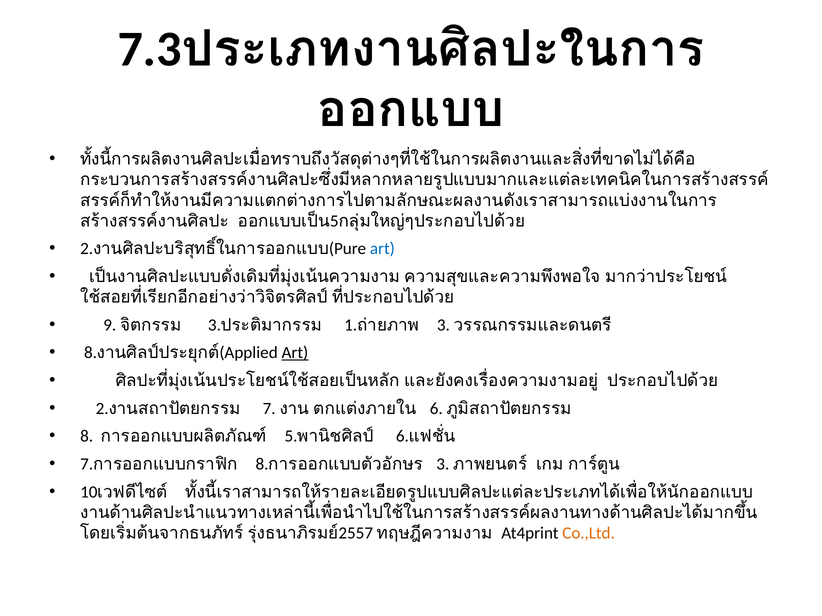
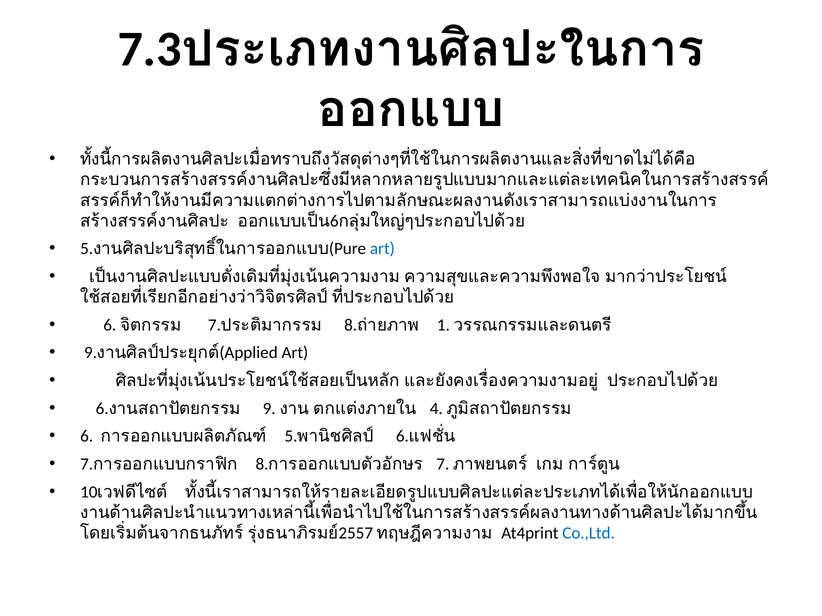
5 at (334, 221): 5 -> 6
2 at (87, 249): 2 -> 5
9 at (110, 325): 9 -> 6
3 at (214, 325): 3 -> 7
1 at (351, 325): 1 -> 8
3 at (443, 325): 3 -> 1
8 at (90, 353): 8 -> 9
Art at (295, 353) underline: present -> none
2 at (102, 409): 2 -> 6
7 at (269, 409): 7 -> 9
6 at (436, 409): 6 -> 4
8 at (87, 437): 8 -> 6
3 at (443, 465): 3 -> 7
Co.,Ltd colour: orange -> blue
